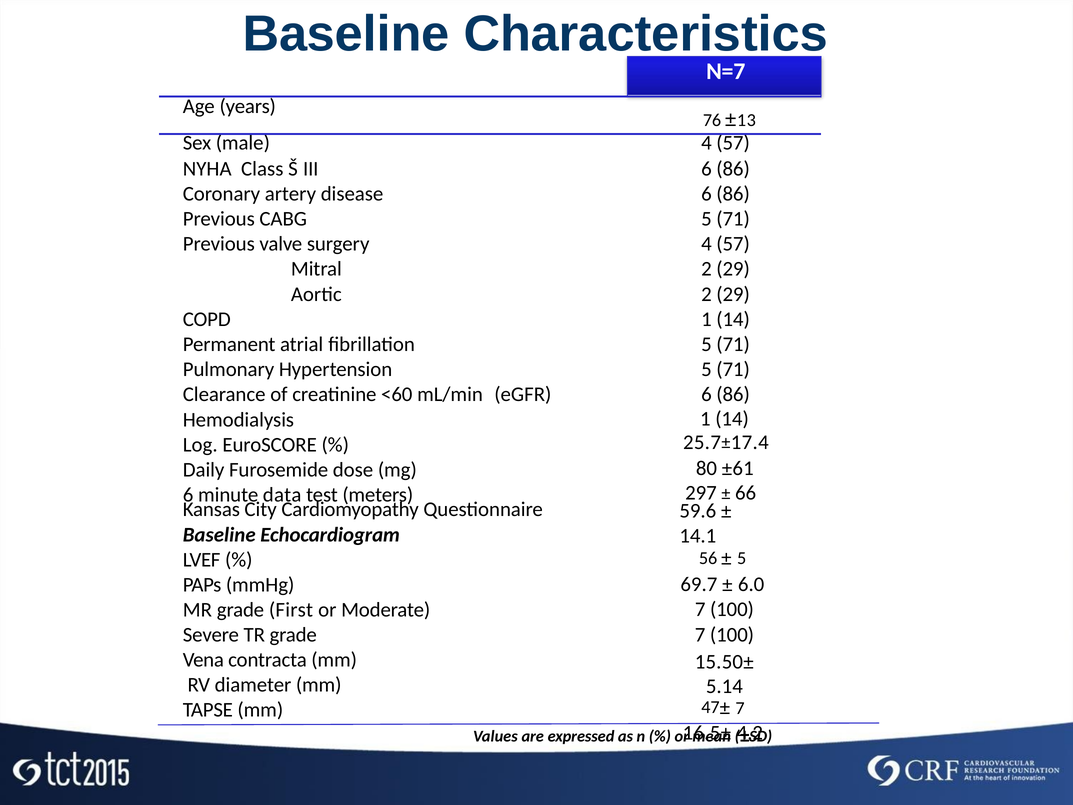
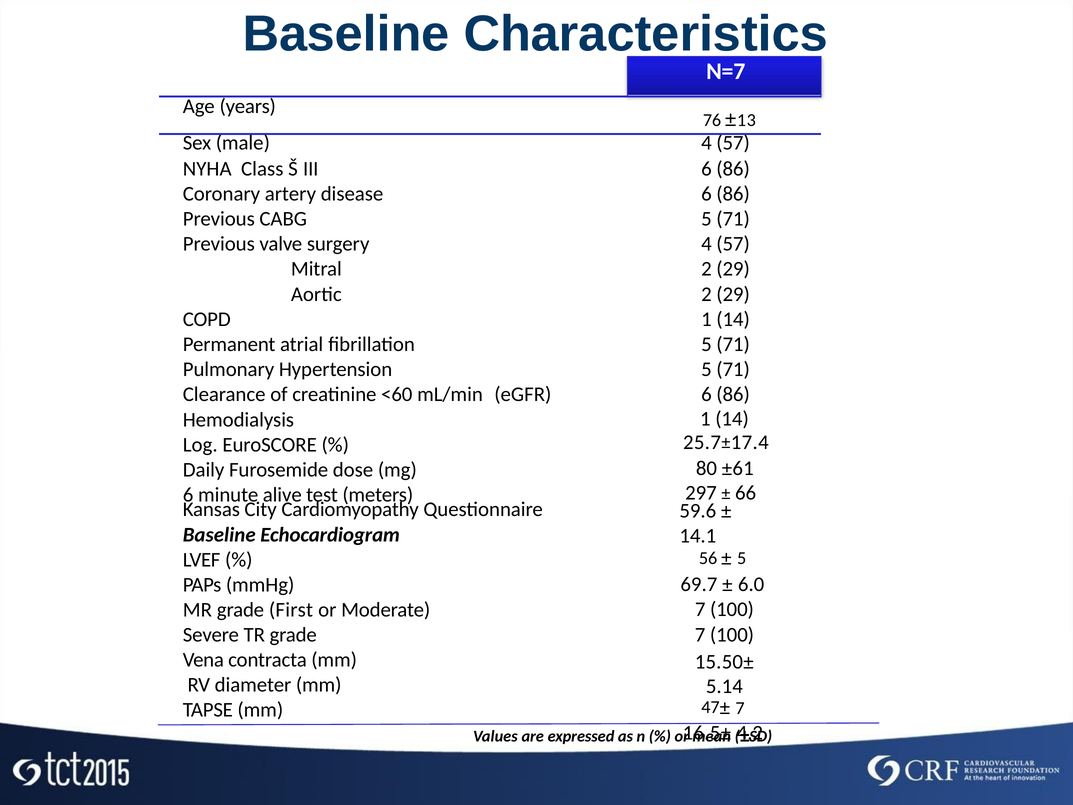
data: data -> alive
